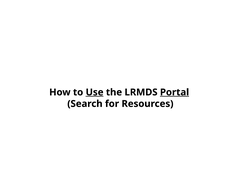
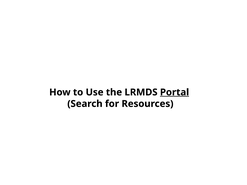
Use underline: present -> none
